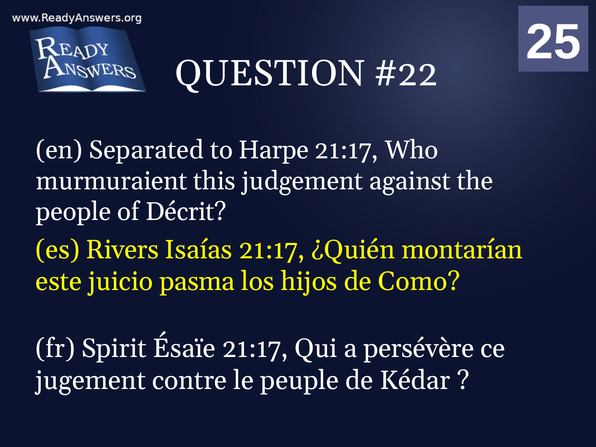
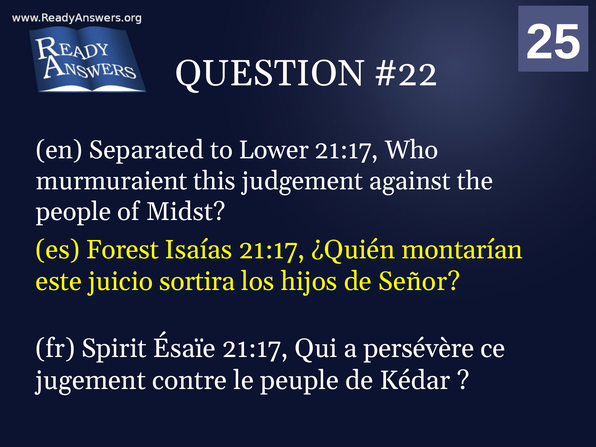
Harpe: Harpe -> Lower
Décrit: Décrit -> Midst
Rivers: Rivers -> Forest
pasma: pasma -> sortira
Como: Como -> Señor
